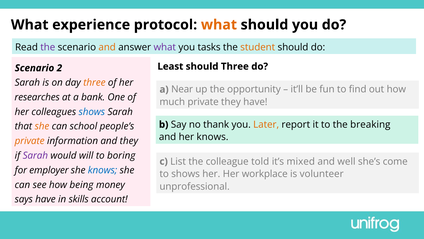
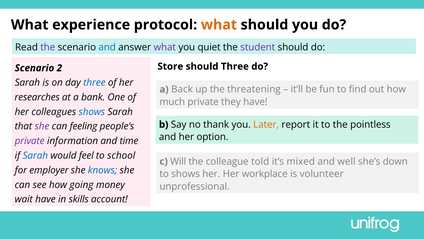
and at (107, 47) colour: orange -> blue
tasks: tasks -> quiet
student colour: orange -> purple
Least: Least -> Store
three at (94, 82) colour: orange -> blue
Near: Near -> Back
opportunity: opportunity -> threatening
breaking: breaking -> pointless
she at (42, 126) colour: orange -> purple
school: school -> feeling
her knows: knows -> option
private at (30, 141) colour: orange -> purple
and they: they -> time
Sarah at (35, 155) colour: purple -> blue
will: will -> feel
boring: boring -> school
List: List -> Will
come: come -> down
being: being -> going
says: says -> wait
